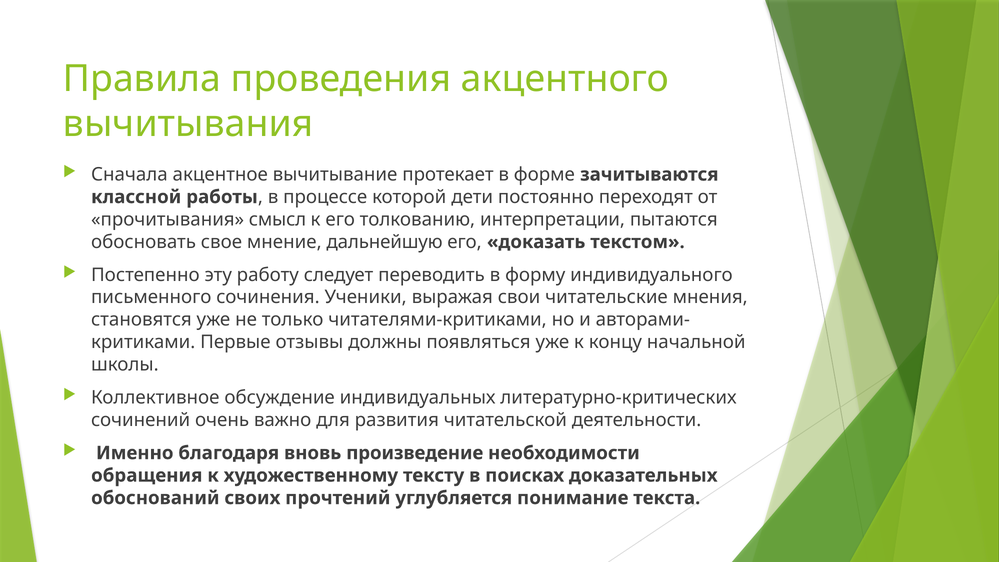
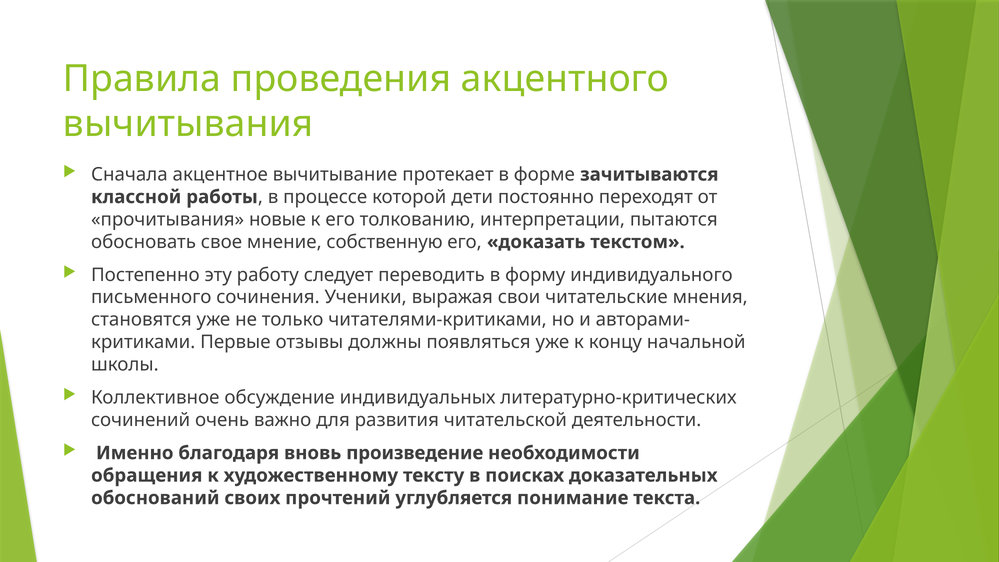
смысл: смысл -> новые
дальнейшую: дальнейшую -> собственную
